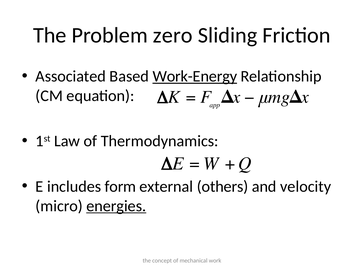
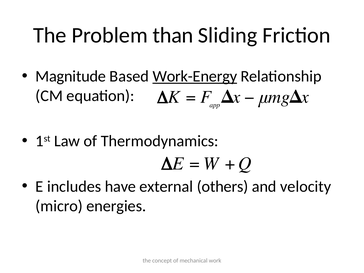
zero: zero -> than
Associated: Associated -> Magnitude
form: form -> have
energies underline: present -> none
